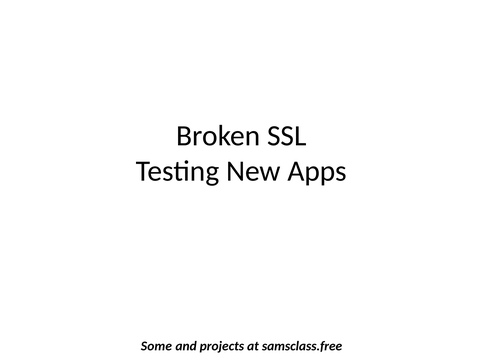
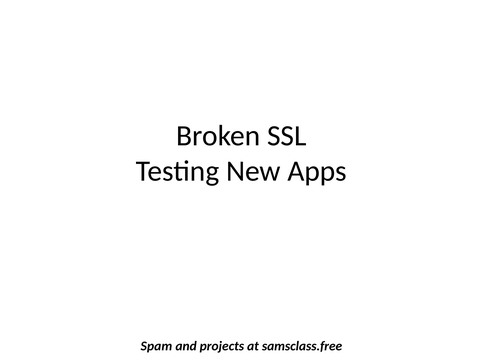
Some: Some -> Spam
